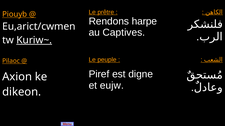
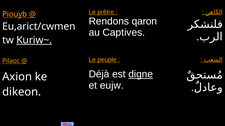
harpe: harpe -> qaron
Piref: Piref -> Déjà
digne underline: none -> present
